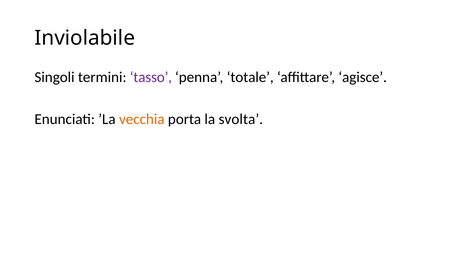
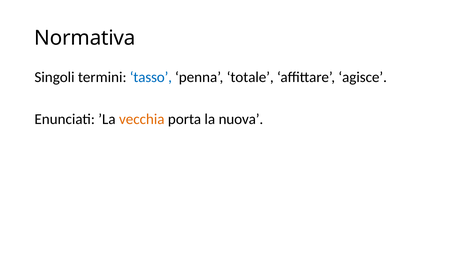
Inviolabile: Inviolabile -> Normativa
tasso colour: purple -> blue
svolta: svolta -> nuova
